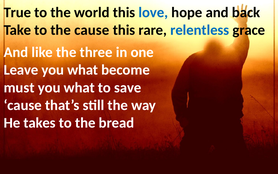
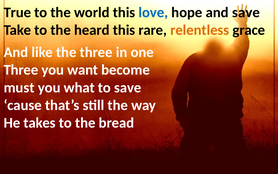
and back: back -> save
the cause: cause -> heard
relentless colour: blue -> orange
Leave at (21, 70): Leave -> Three
what at (83, 70): what -> want
